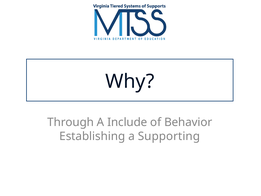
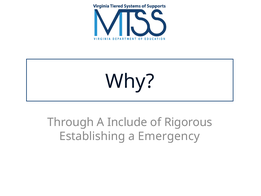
Behavior: Behavior -> Rigorous
Supporting: Supporting -> Emergency
